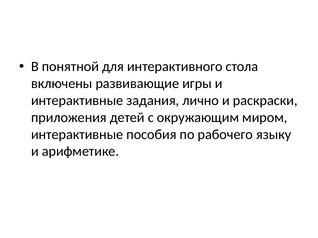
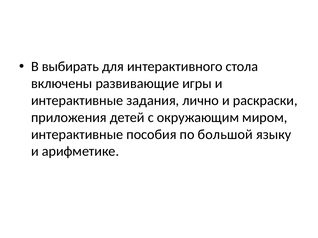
понятной: понятной -> выбирать
рабочего: рабочего -> большой
